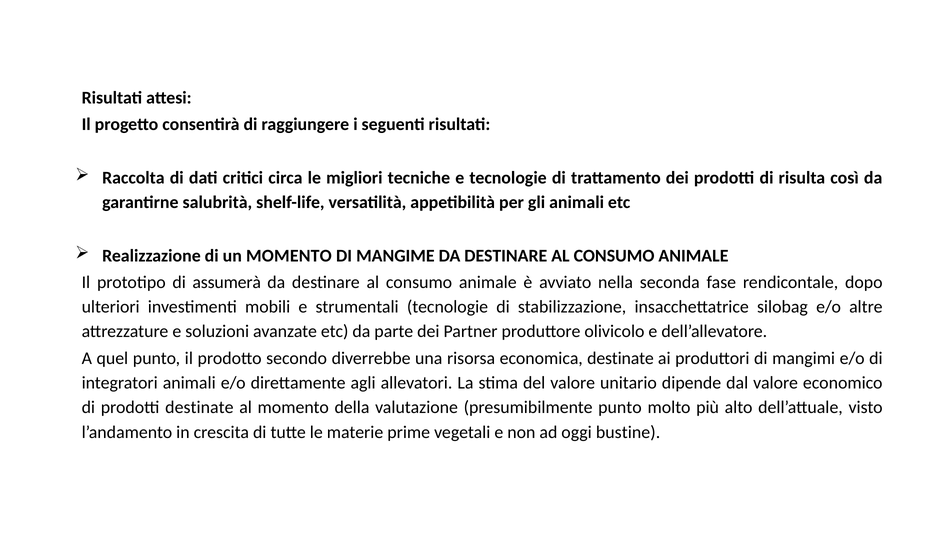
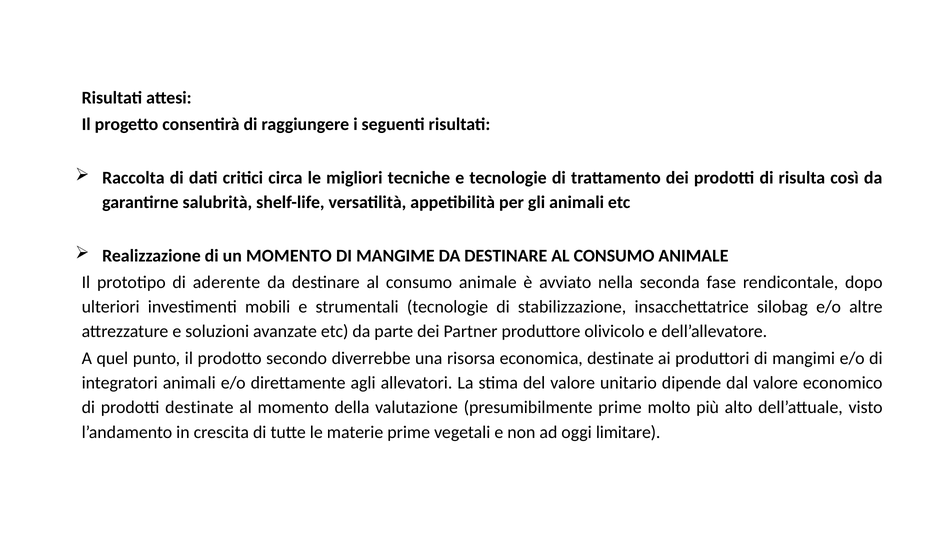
assumerà: assumerà -> aderente
presumibilmente punto: punto -> prime
bustine: bustine -> limitare
